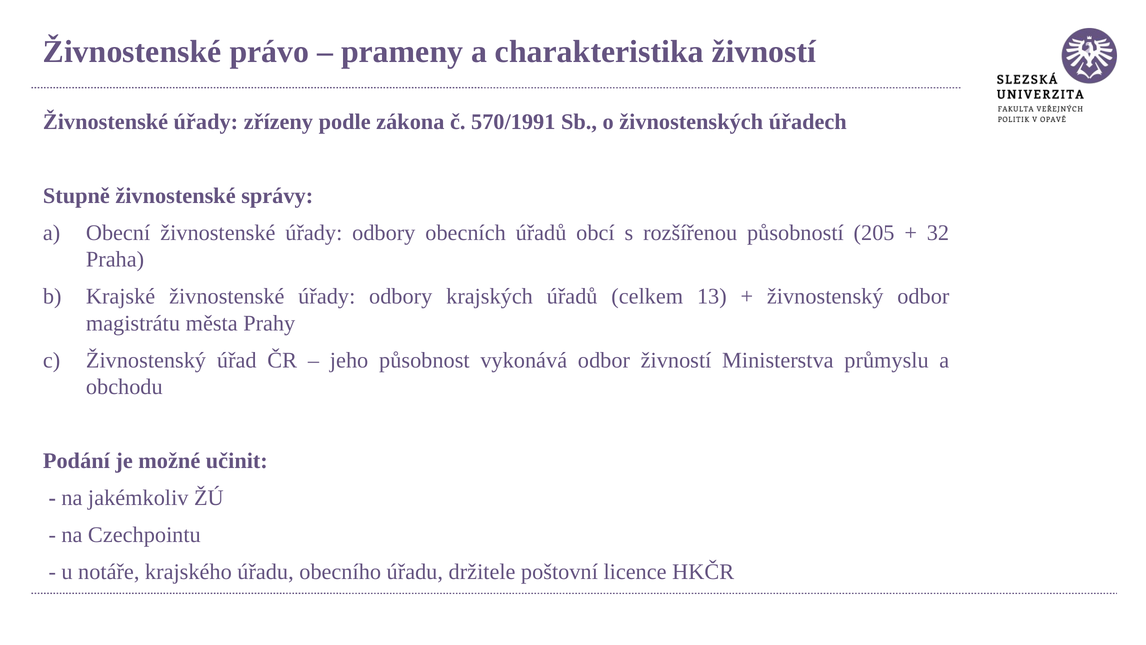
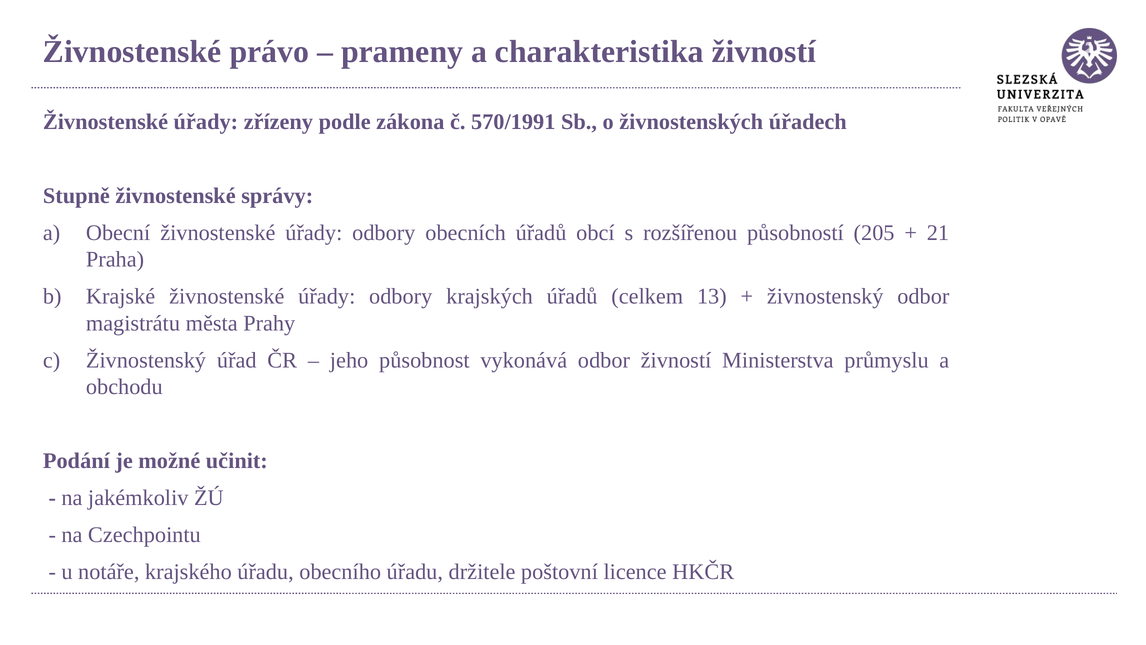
32: 32 -> 21
